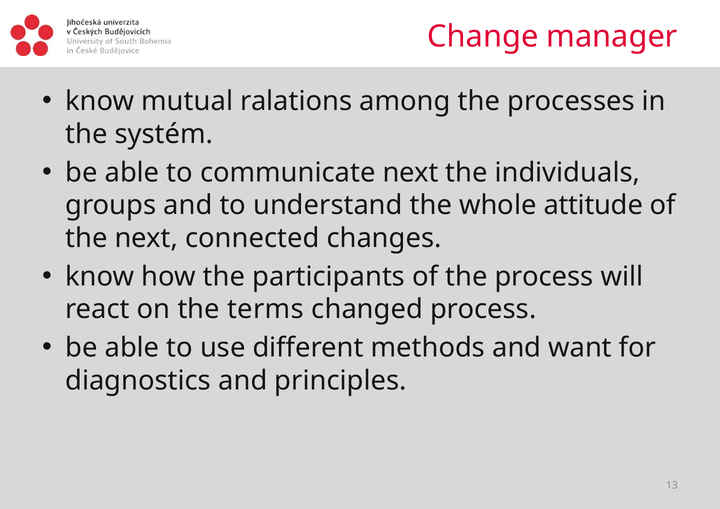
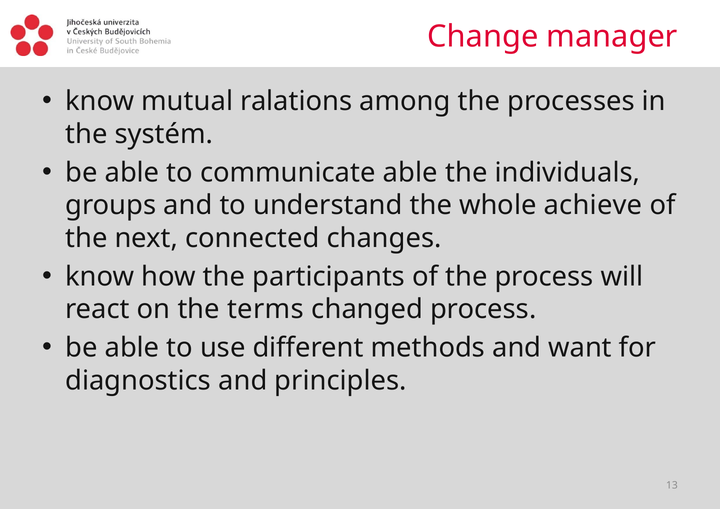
communicate next: next -> able
attitude: attitude -> achieve
